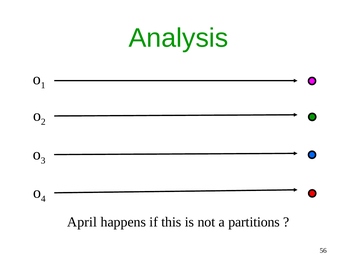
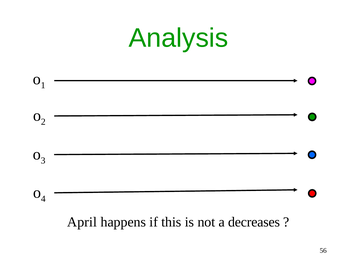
partitions: partitions -> decreases
